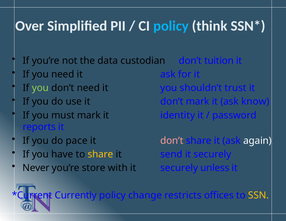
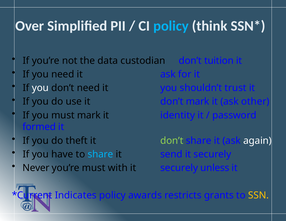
you at (40, 88) colour: light green -> white
know: know -> other
reports: reports -> formed
pace: pace -> theft
don’t at (172, 141) colour: pink -> light green
share at (100, 154) colour: yellow -> light blue
you’re store: store -> must
Currently: Currently -> Indicates
change: change -> awards
offices: offices -> grants
